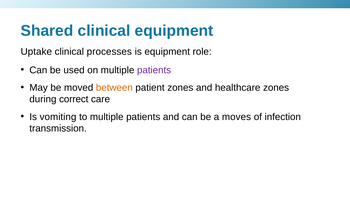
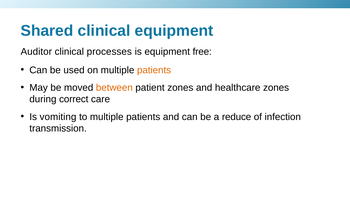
Uptake: Uptake -> Auditor
role: role -> free
patients at (154, 70) colour: purple -> orange
moves: moves -> reduce
